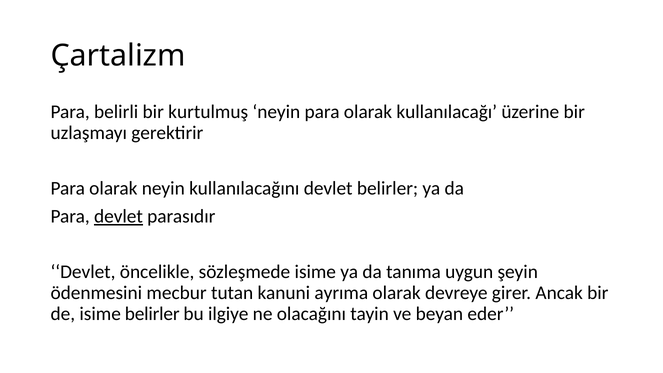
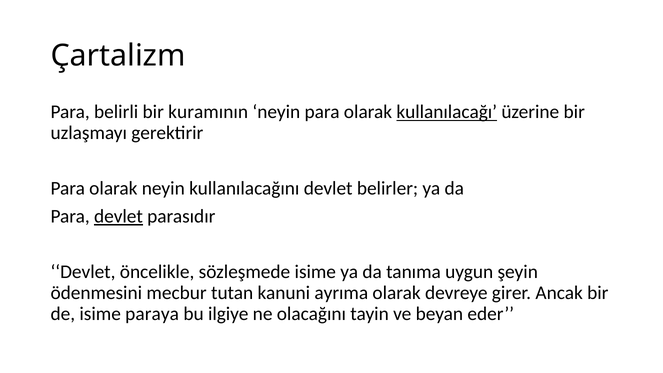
kurtulmuş: kurtulmuş -> kuramının
kullanılacağı underline: none -> present
isime belirler: belirler -> paraya
